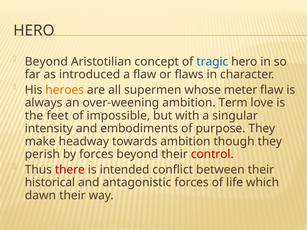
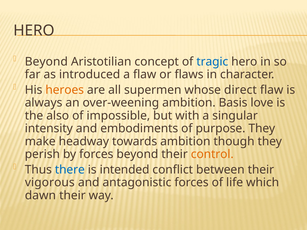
meter: meter -> direct
Term: Term -> Basis
feet: feet -> also
control colour: red -> orange
there colour: red -> blue
historical: historical -> vigorous
